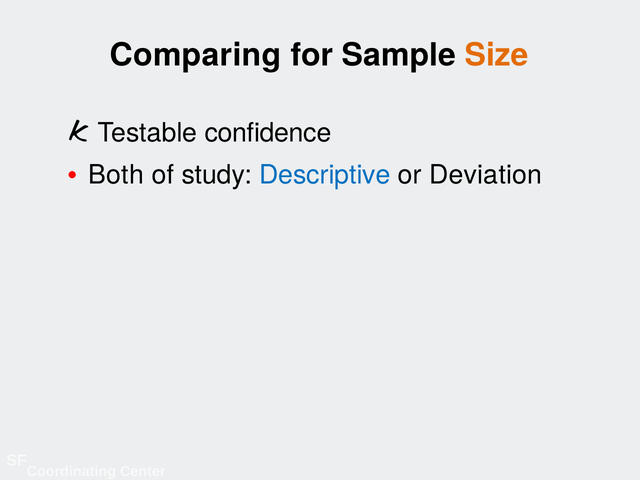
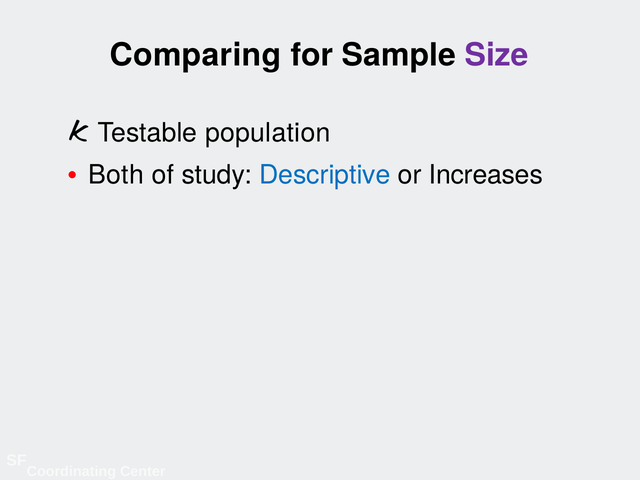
Size colour: orange -> purple
confidence: confidence -> population
Deviation: Deviation -> Increases
